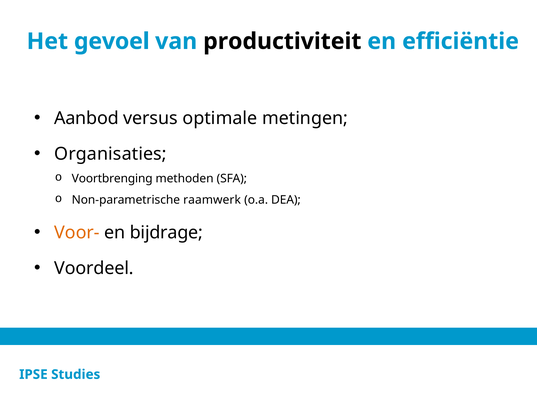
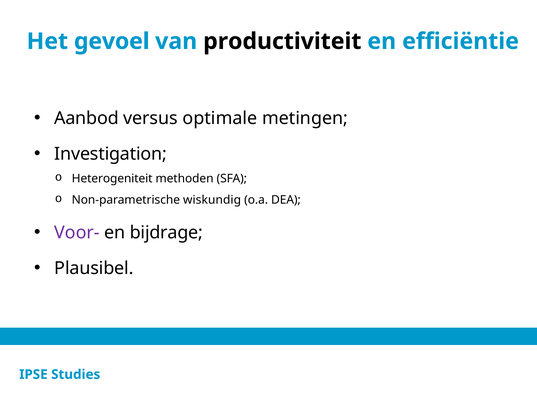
Organisaties: Organisaties -> Investigation
Voortbrenging: Voortbrenging -> Heterogeniteit
raamwerk: raamwerk -> wiskundig
Voor- colour: orange -> purple
Voordeel: Voordeel -> Plausibel
